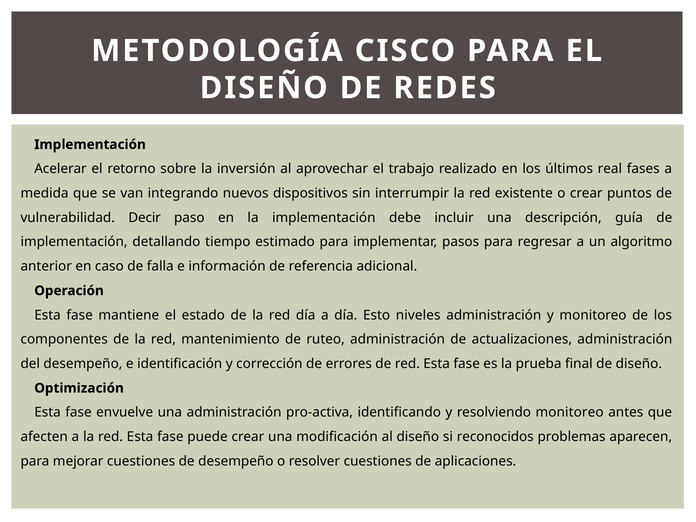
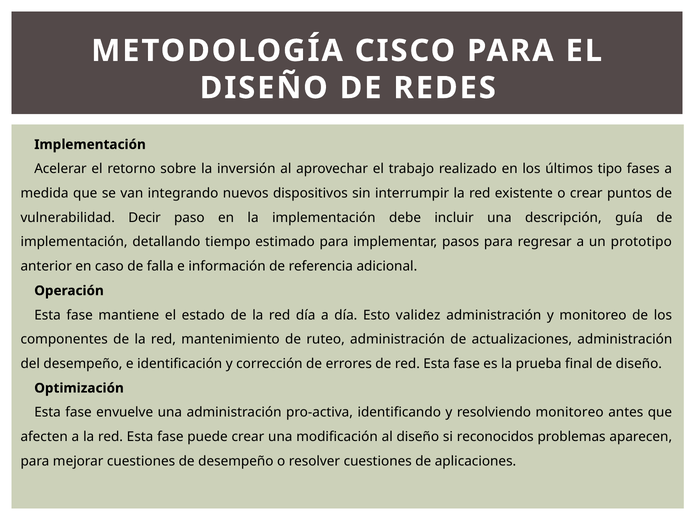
real: real -> tipo
algoritmo: algoritmo -> prototipo
niveles: niveles -> validez
